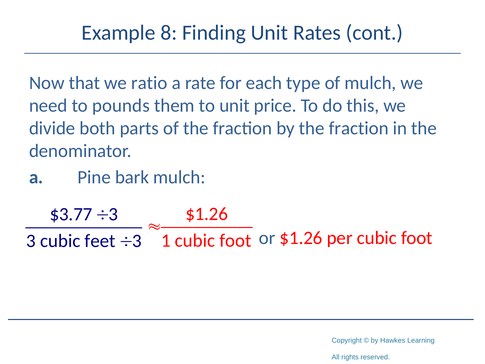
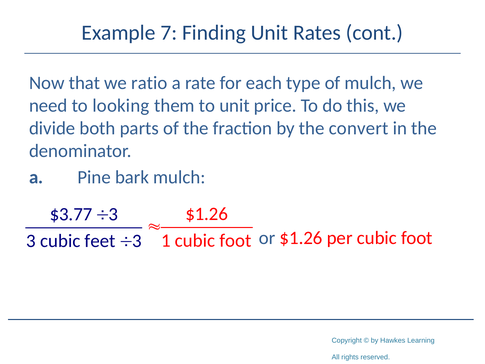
8: 8 -> 7
pounds: pounds -> looking
by the fraction: fraction -> convert
